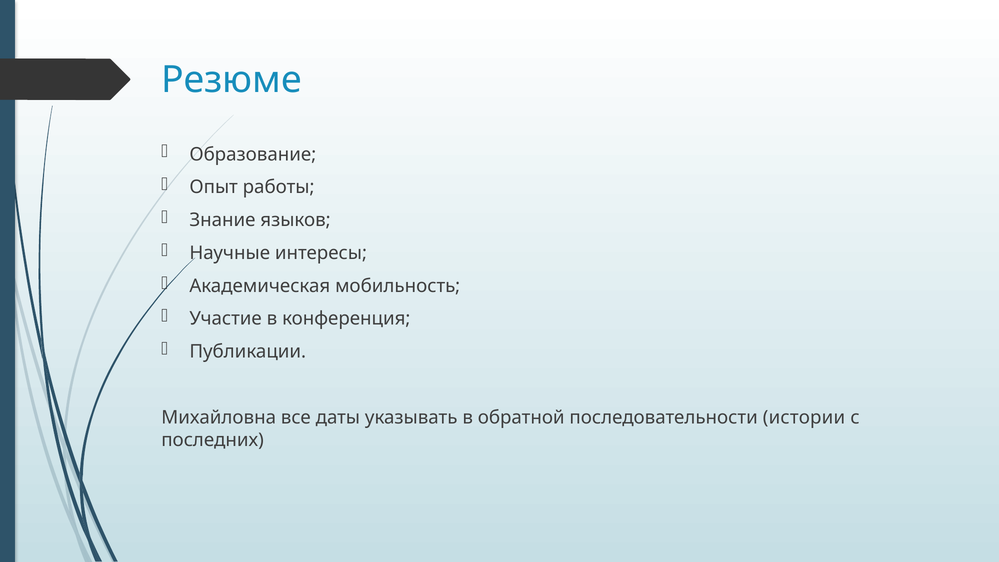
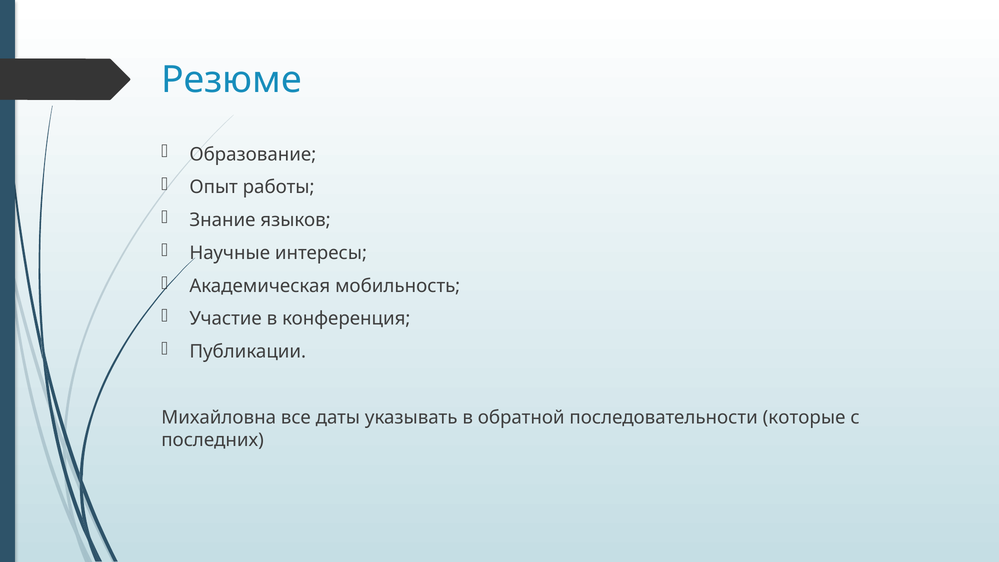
истории: истории -> которые
